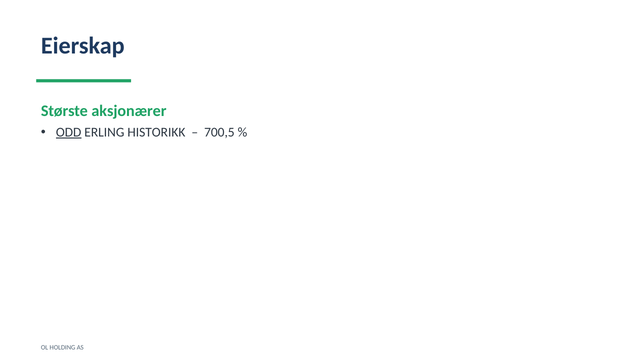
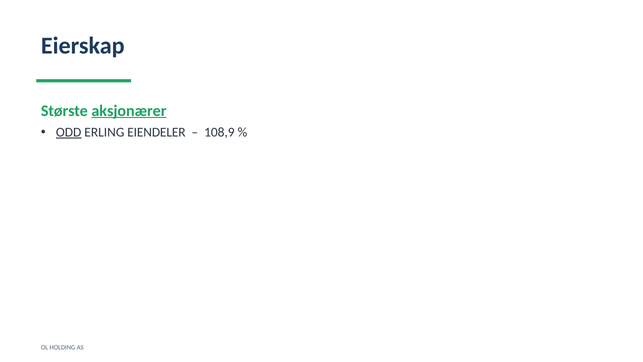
aksjonærer underline: none -> present
HISTORIKK: HISTORIKK -> EIENDELER
700,5: 700,5 -> 108,9
